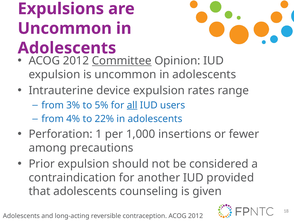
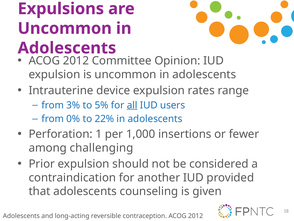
Committee underline: present -> none
4%: 4% -> 0%
precautions: precautions -> challenging
